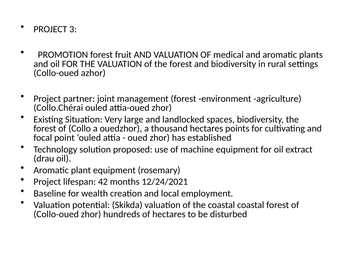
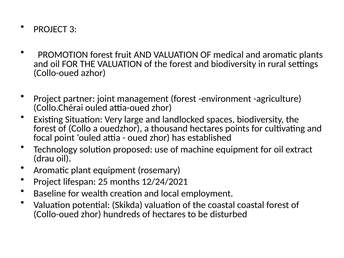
42: 42 -> 25
